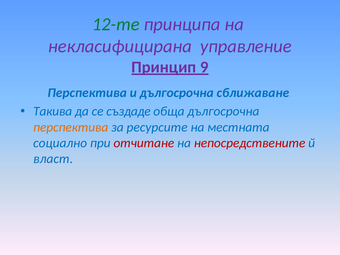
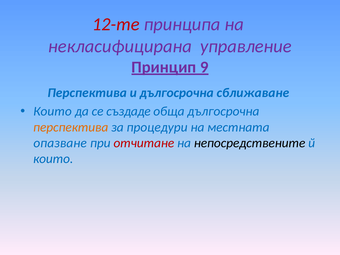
12-те colour: green -> red
Такива at (53, 111): Такива -> Които
ресурсите: ресурсите -> процедури
социално: социално -> опазване
непосредствените colour: red -> black
власт at (53, 159): власт -> които
